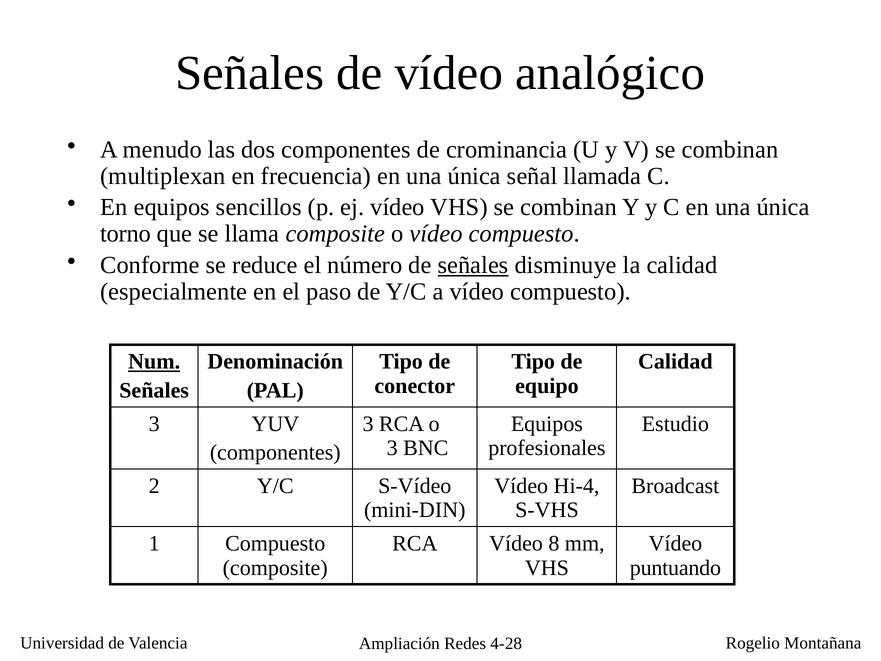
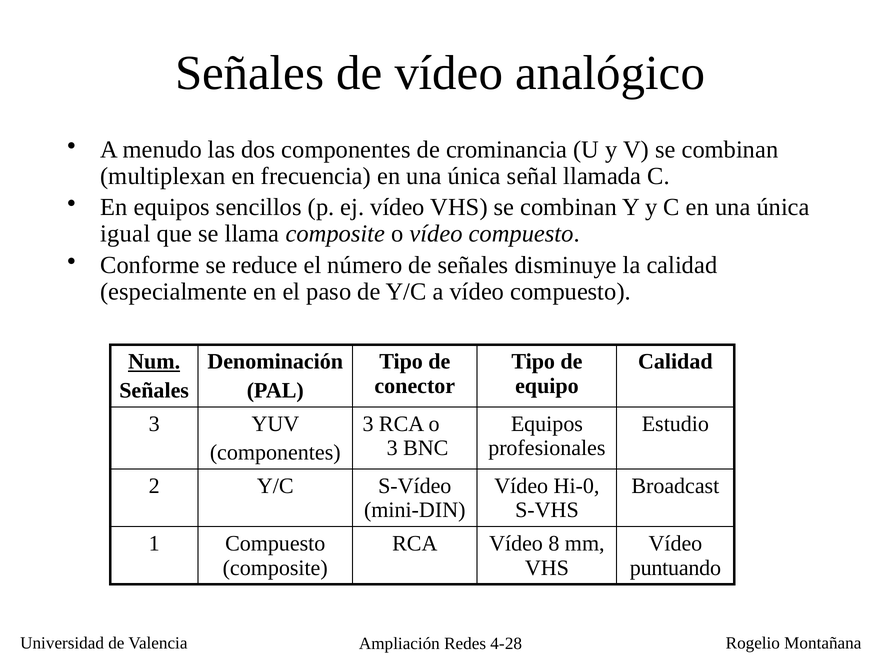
torno: torno -> igual
señales at (473, 265) underline: present -> none
Hi-4: Hi-4 -> Hi-0
